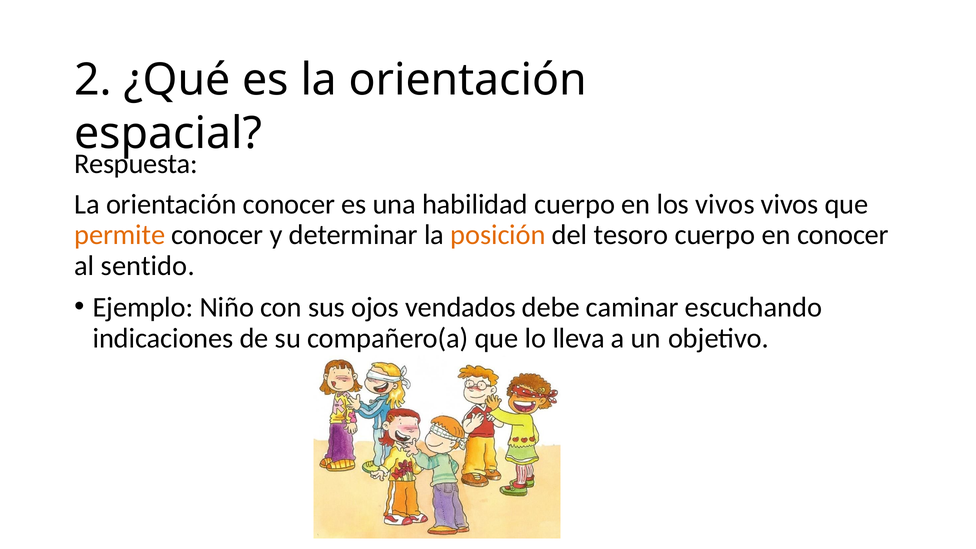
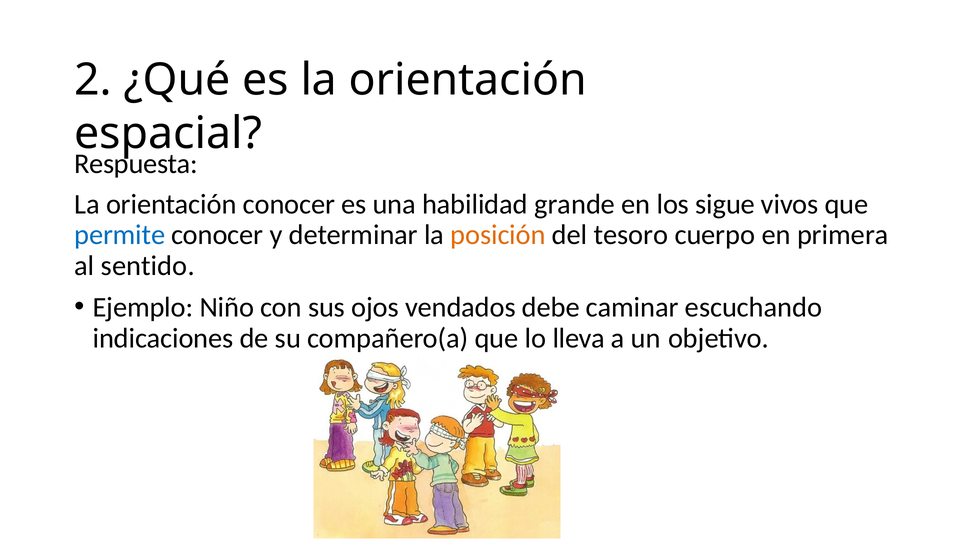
habilidad cuerpo: cuerpo -> grande
los vivos: vivos -> sigue
permite colour: orange -> blue
en conocer: conocer -> primera
